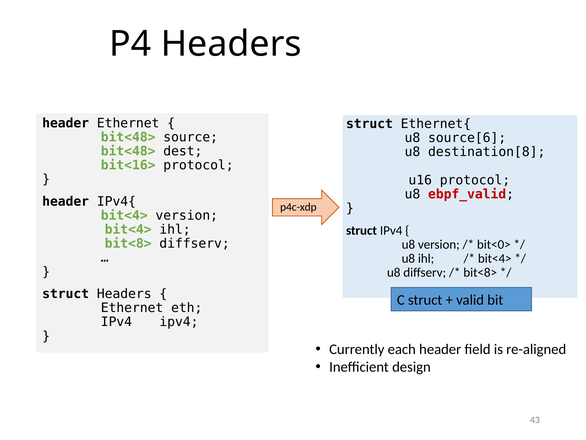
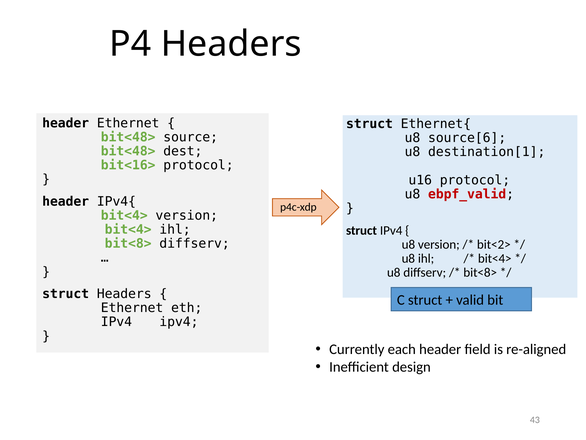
destination[8: destination[8 -> destination[1
bit<0>: bit<0> -> bit<2>
